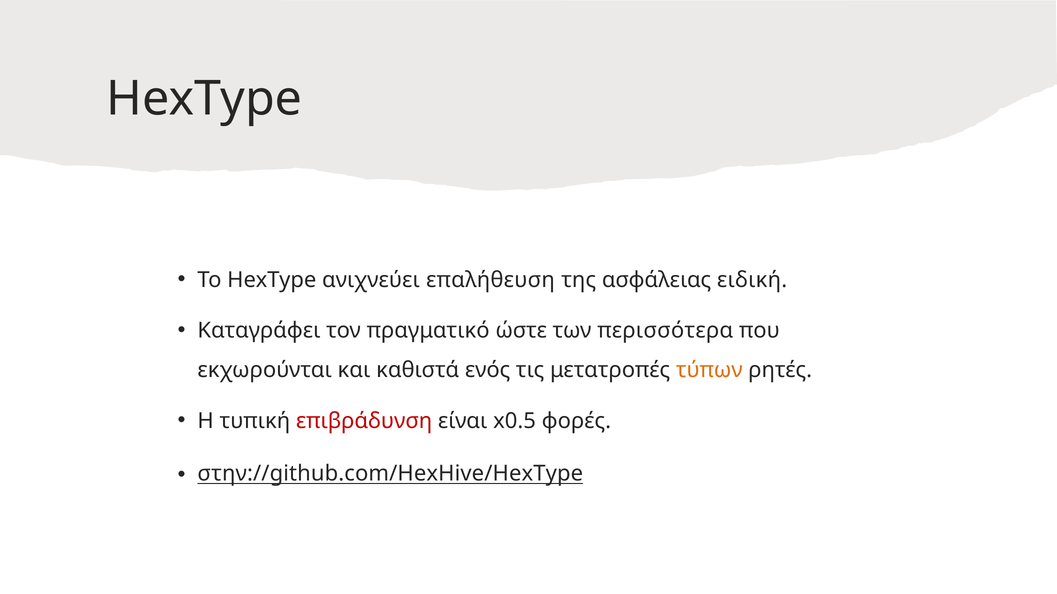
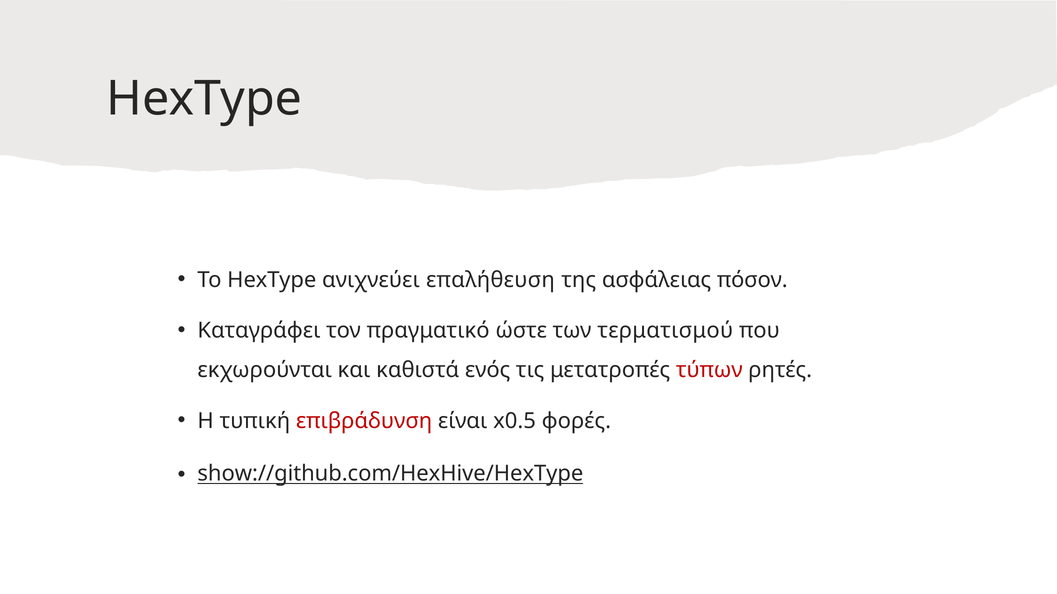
ειδική: ειδική -> πόσον
περισσότερα: περισσότερα -> τερματισμού
τύπων colour: orange -> red
στην://github.com/HexHive/HexType: στην://github.com/HexHive/HexType -> show://github.com/HexHive/HexType
